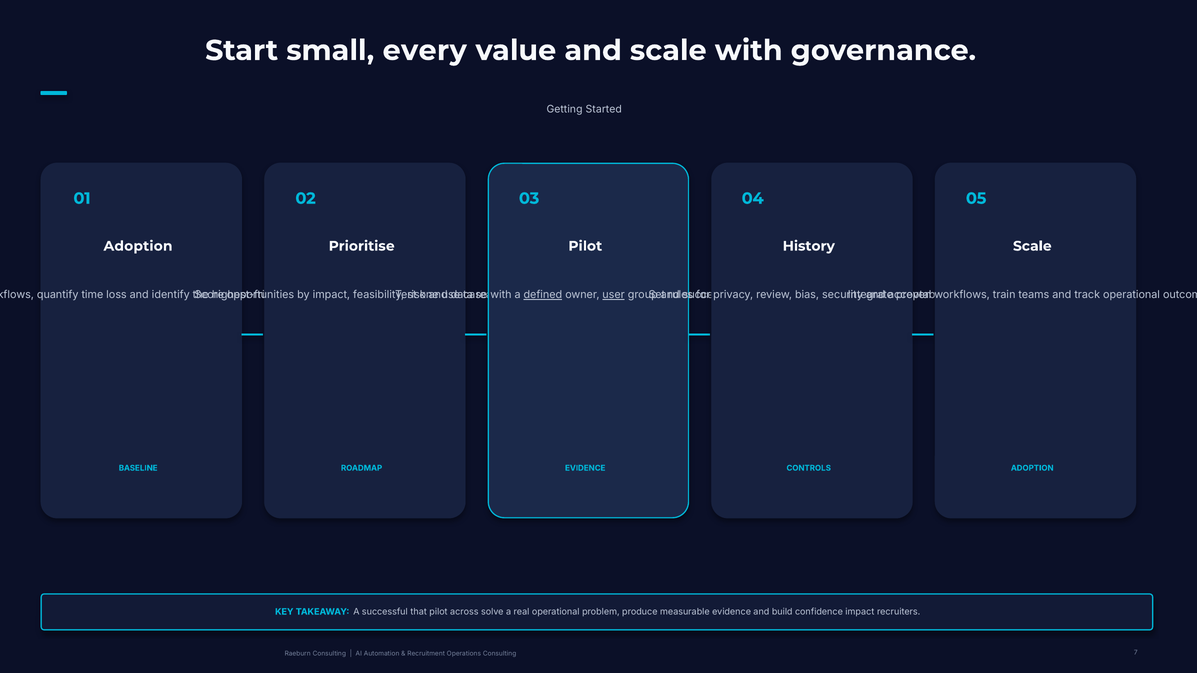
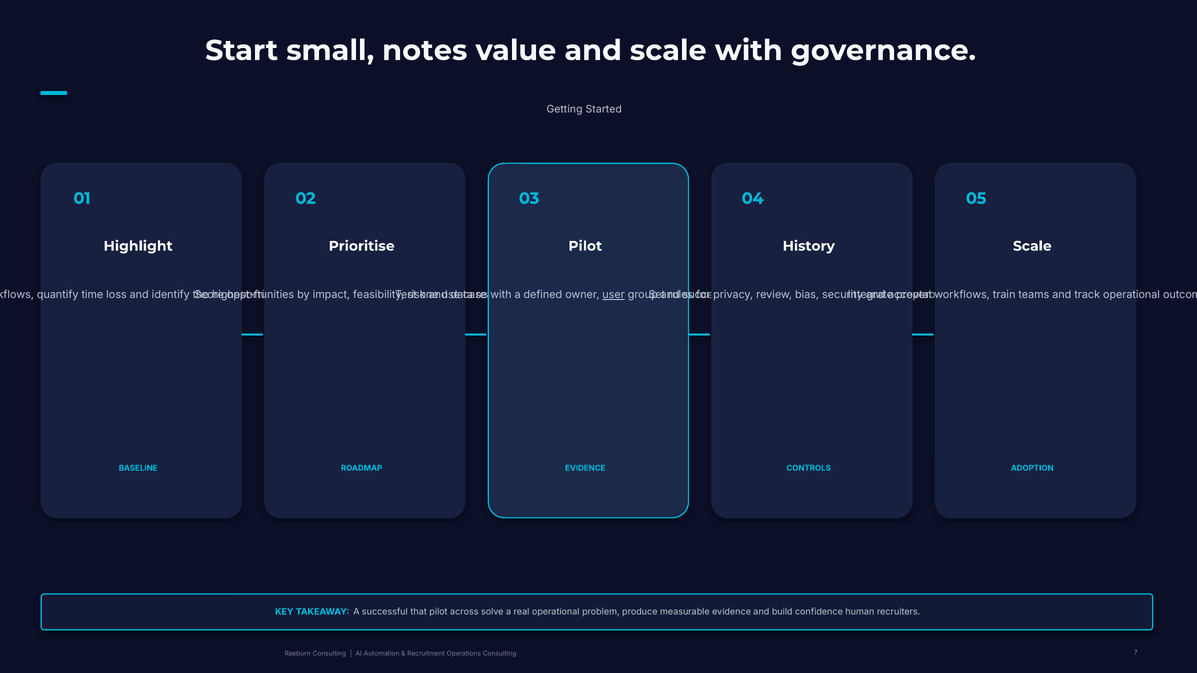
every: every -> notes
Adoption at (138, 246): Adoption -> Highlight
defined underline: present -> none
confidence impact: impact -> human
